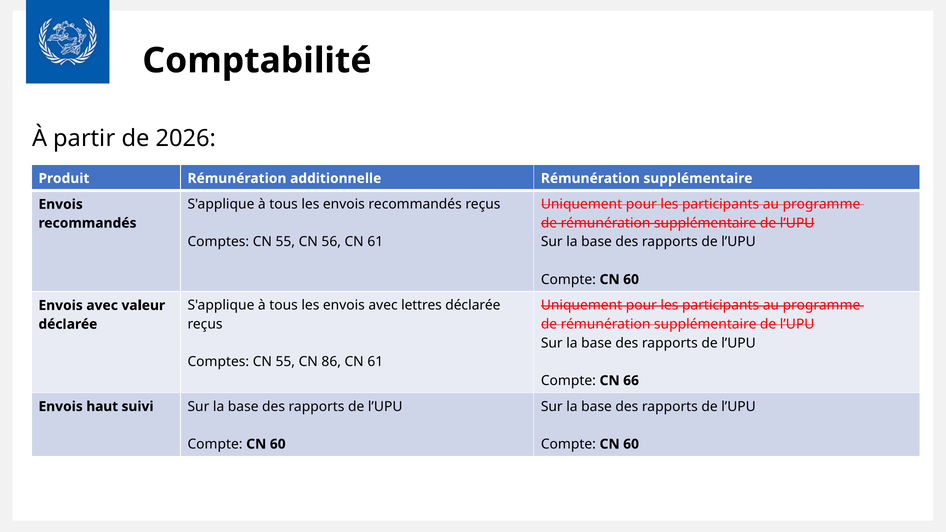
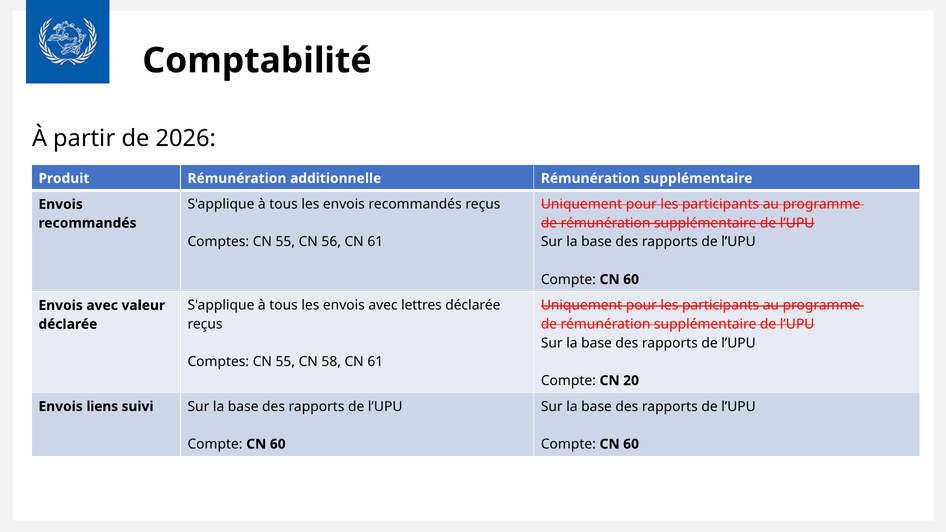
86: 86 -> 58
66: 66 -> 20
haut: haut -> liens
